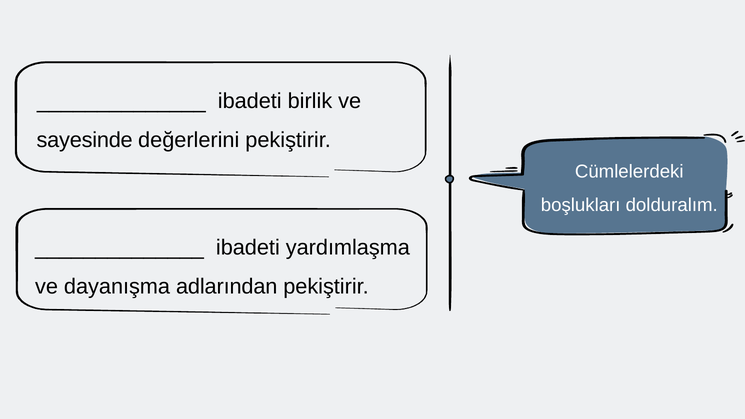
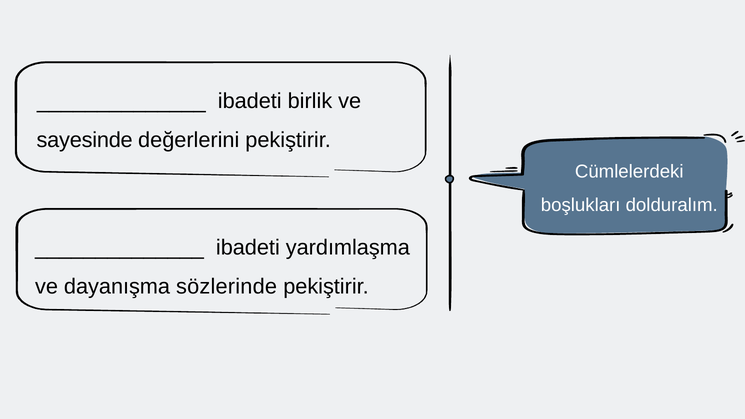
adlarından: adlarından -> sözlerinde
